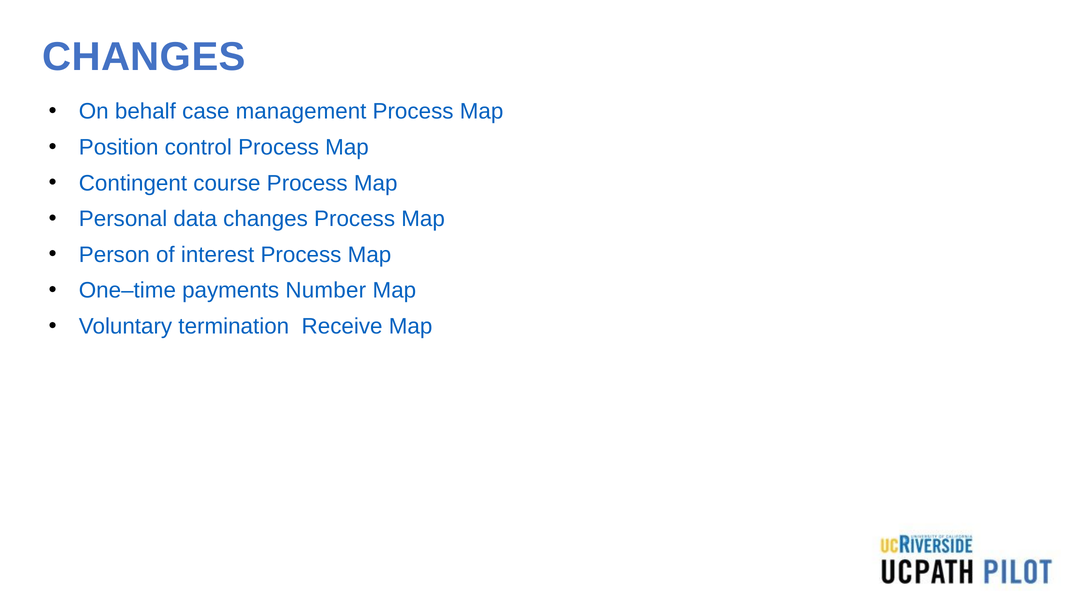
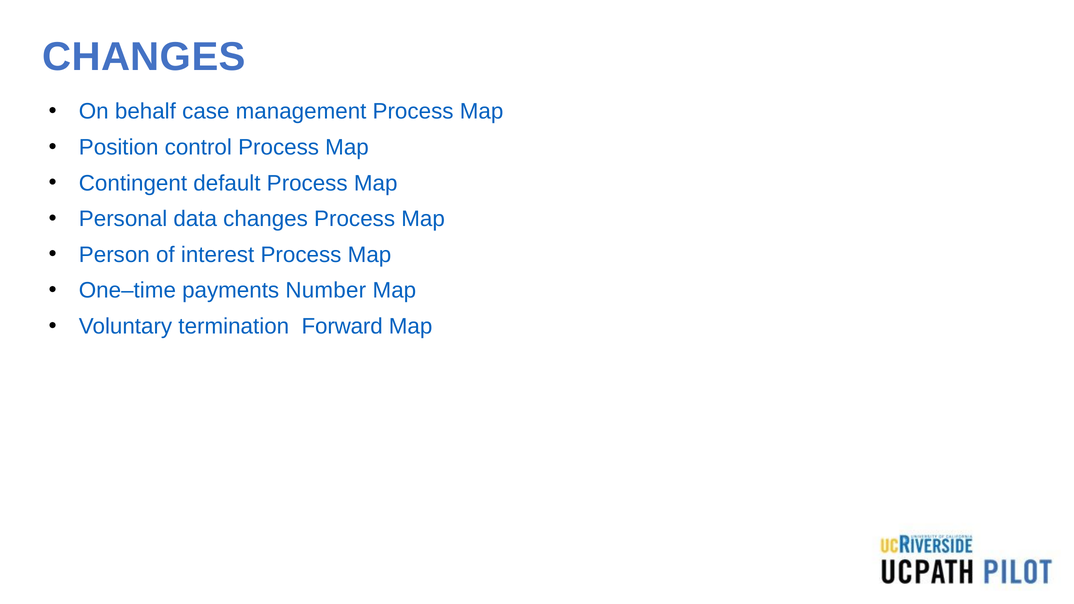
course: course -> default
Receive: Receive -> Forward
